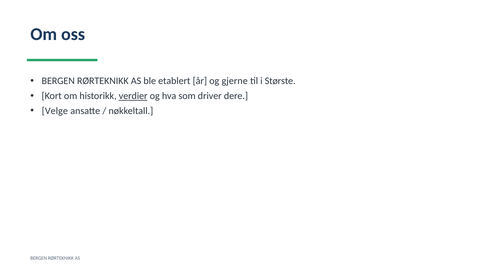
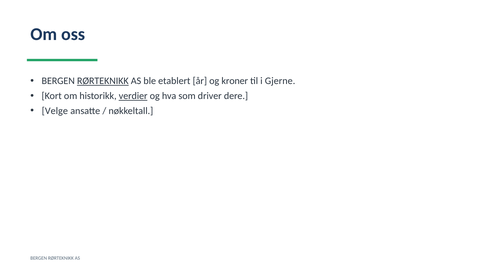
RØRTEKNIKK at (103, 81) underline: none -> present
gjerne: gjerne -> kroner
Største: Største -> Gjerne
